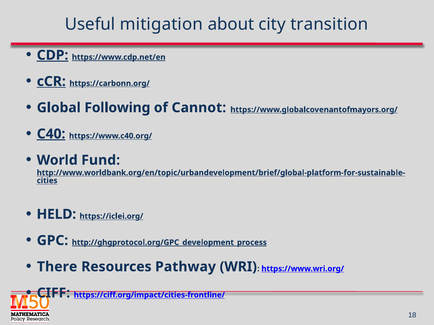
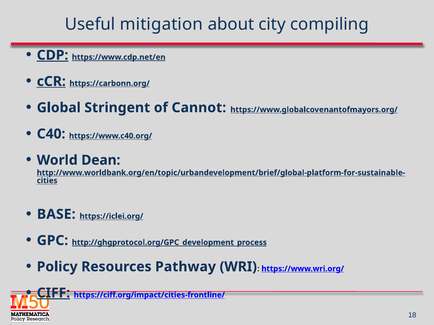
transition: transition -> compiling
Following: Following -> Stringent
C40 underline: present -> none
Fund: Fund -> Dean
HELD: HELD -> BASE
There: There -> Policy
CIFF underline: none -> present
